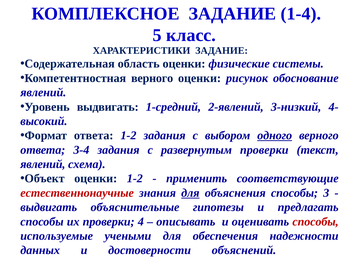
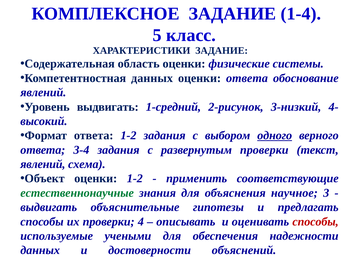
Компетентностная верного: верного -> данных
оценки рисунок: рисунок -> ответа
2-явлений: 2-явлений -> 2-рисунок
естественнонаучные colour: red -> green
для at (190, 193) underline: present -> none
объяснения способы: способы -> научное
